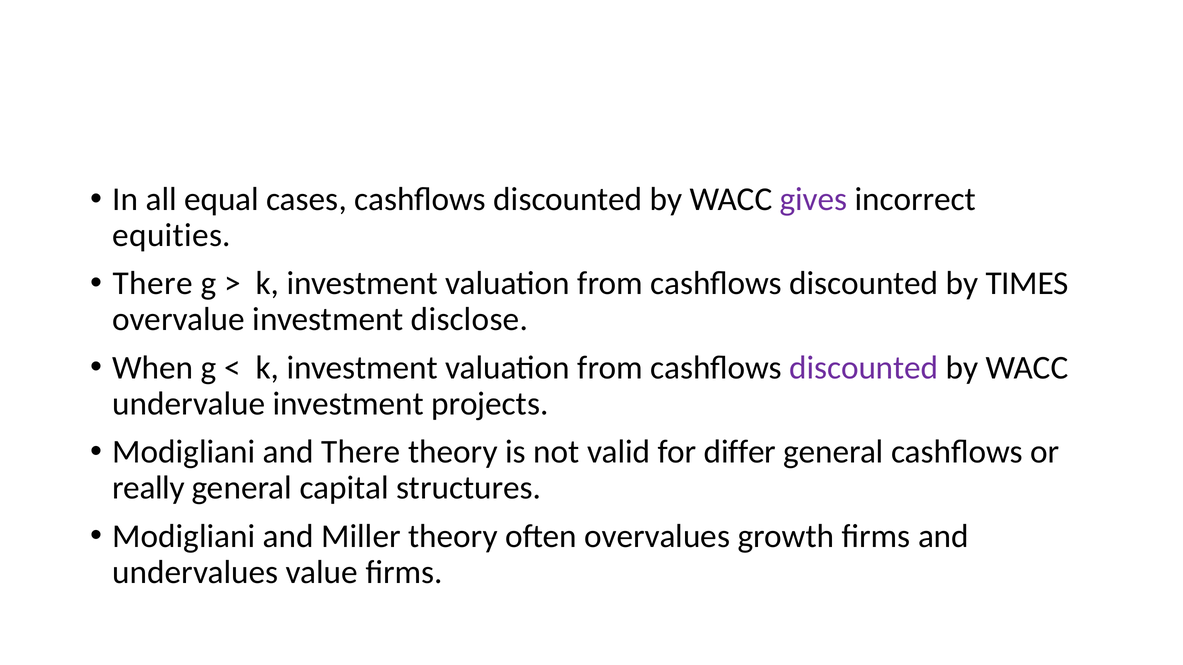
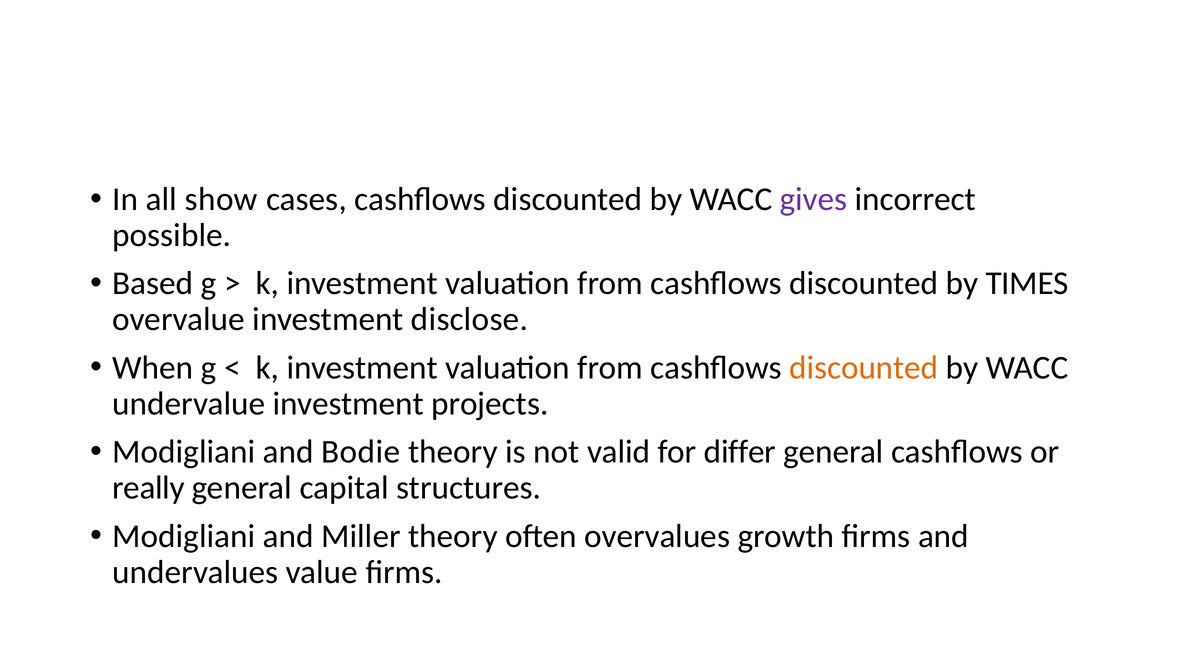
equal: equal -> show
equities: equities -> possible
There at (153, 284): There -> Based
discounted at (864, 368) colour: purple -> orange
and There: There -> Bodie
